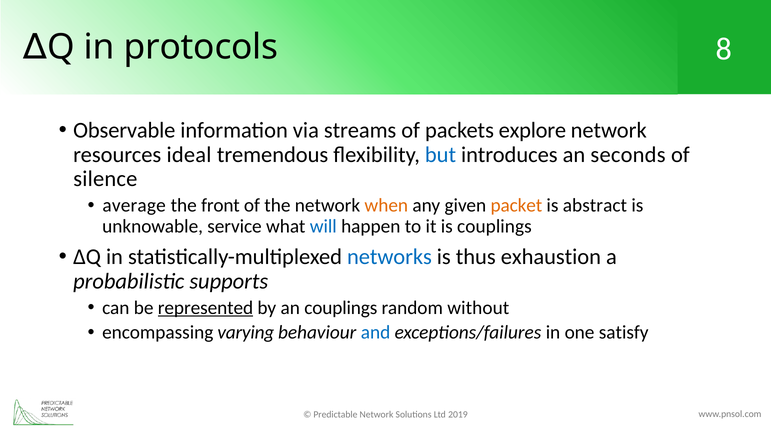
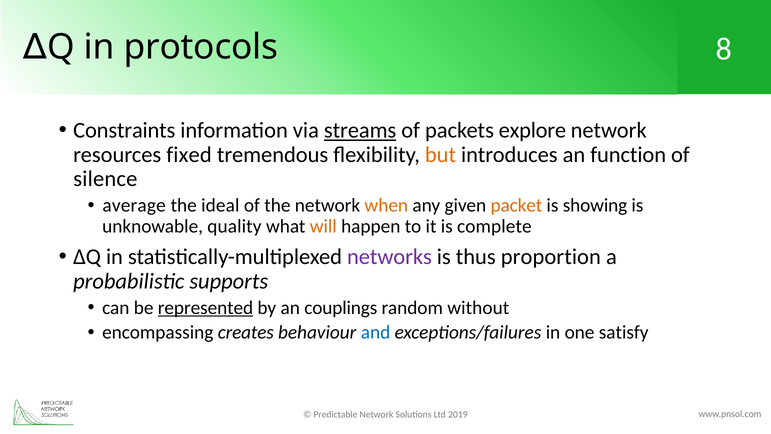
Observable: Observable -> Constraints
streams underline: none -> present
ideal: ideal -> fixed
but colour: blue -> orange
seconds: seconds -> function
front: front -> ideal
abstract: abstract -> showing
service: service -> quality
will colour: blue -> orange
is couplings: couplings -> complete
networks colour: blue -> purple
exhaustion: exhaustion -> proportion
varying: varying -> creates
